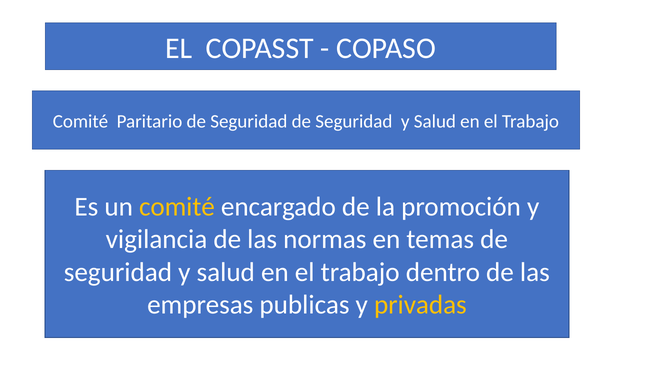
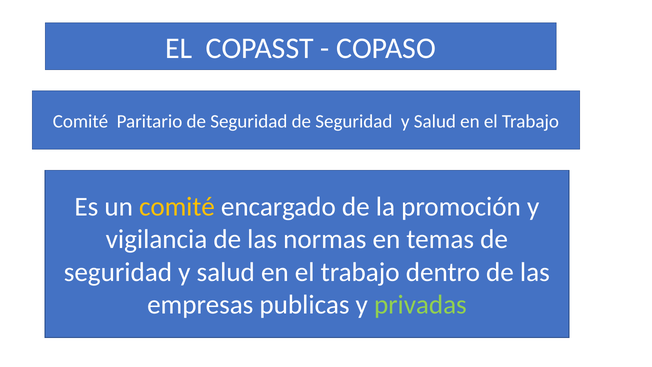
privadas colour: yellow -> light green
